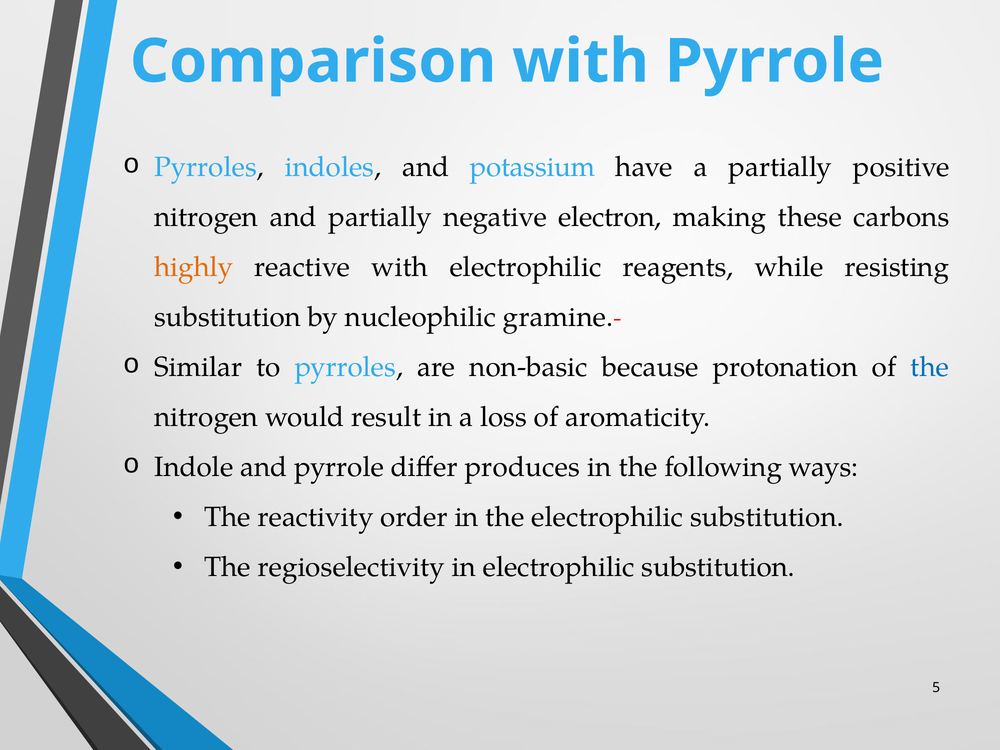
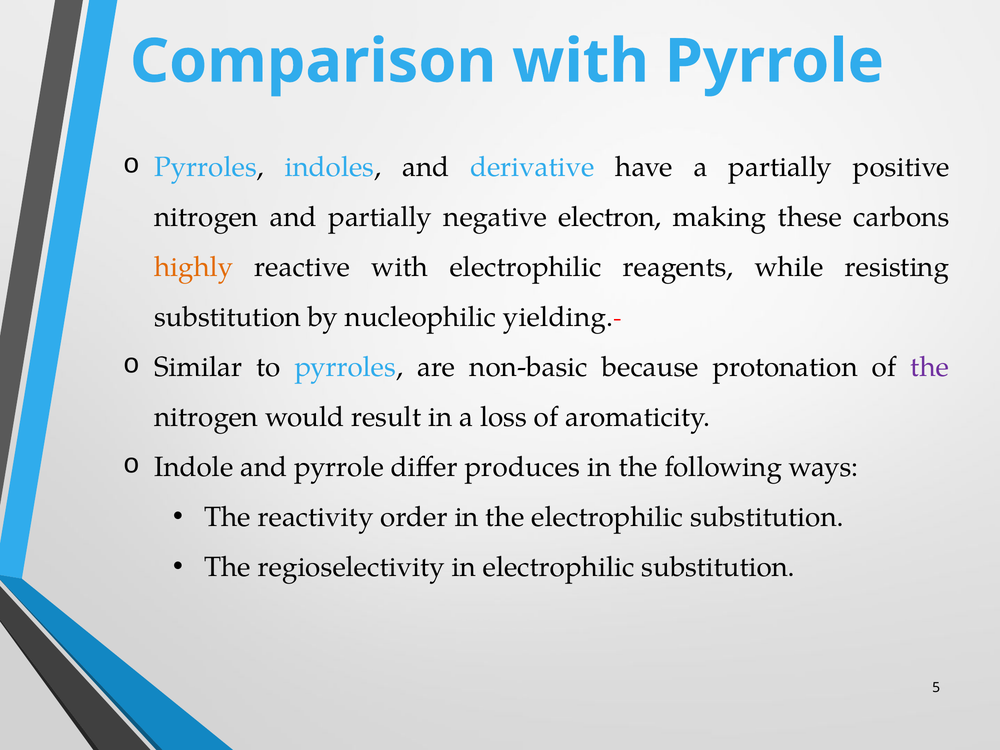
potassium: potassium -> derivative
gramine: gramine -> yielding
the at (930, 367) colour: blue -> purple
